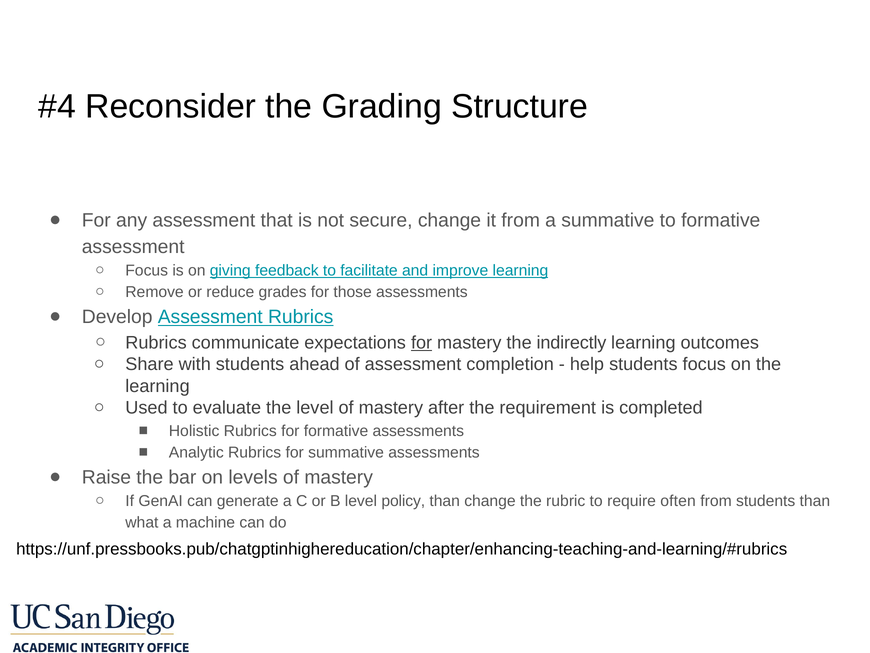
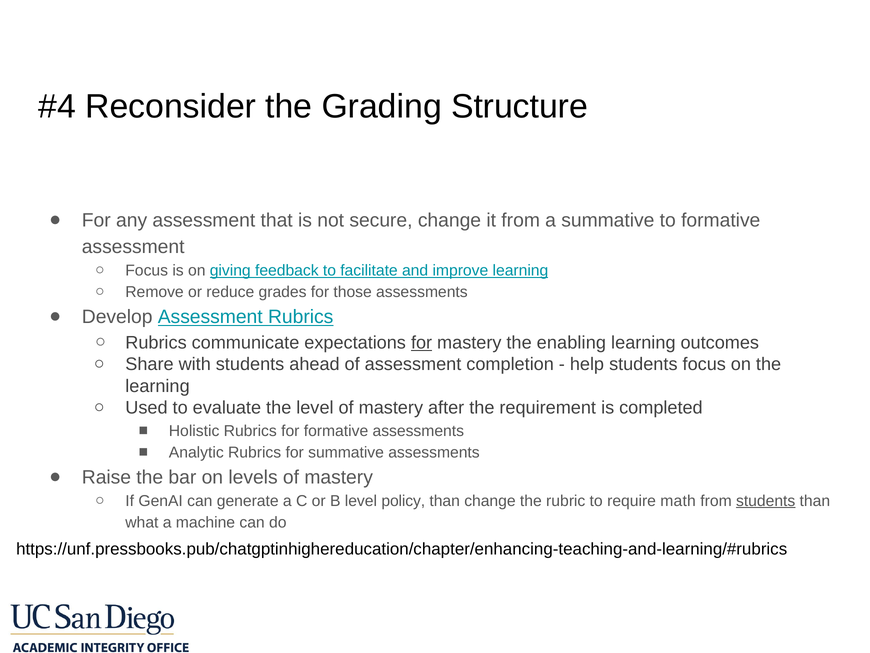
indirectly: indirectly -> enabling
often: often -> math
students at (766, 501) underline: none -> present
